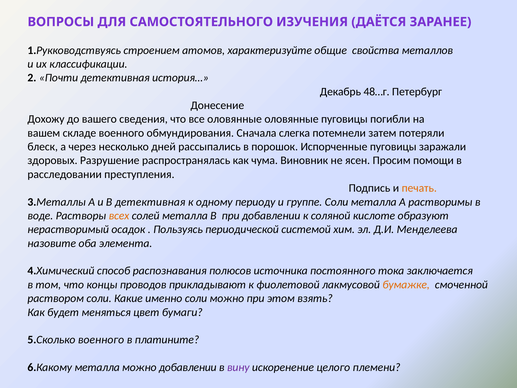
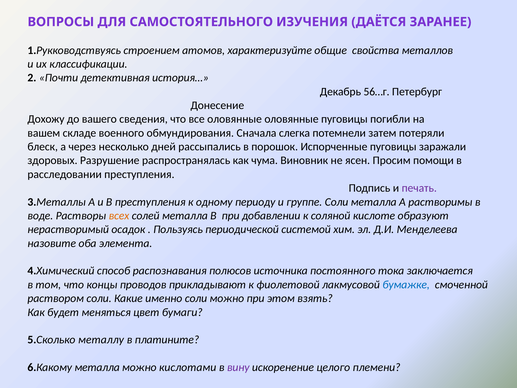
48…г: 48…г -> 56…г
печать colour: orange -> purple
В детективная: детективная -> преступления
бумажке colour: orange -> blue
5.Сколько военного: военного -> металлу
можно добавлении: добавлении -> кислотами
